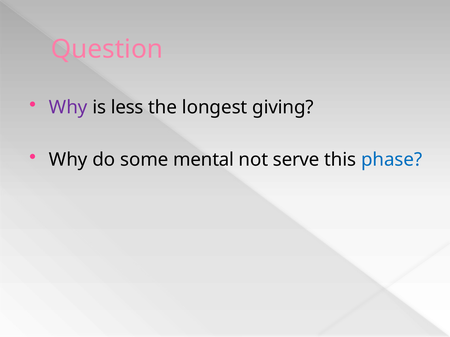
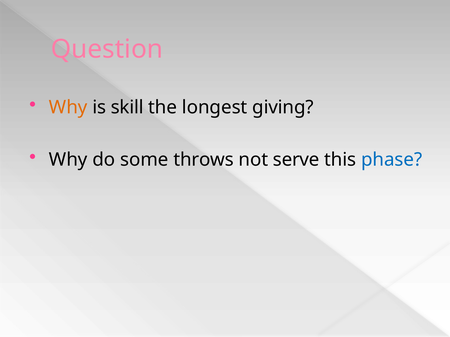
Why at (68, 107) colour: purple -> orange
less: less -> skill
mental: mental -> throws
